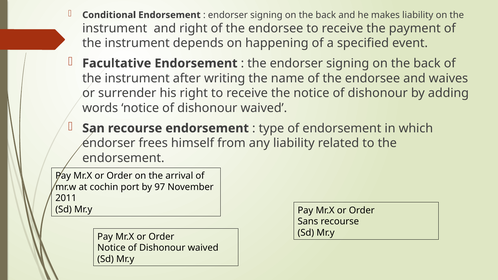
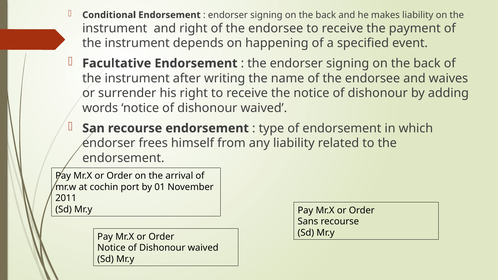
97: 97 -> 01
